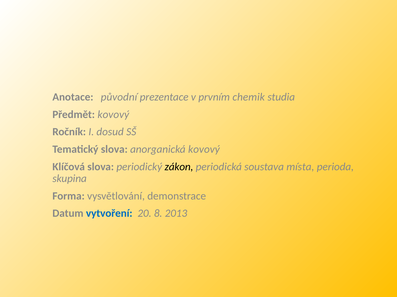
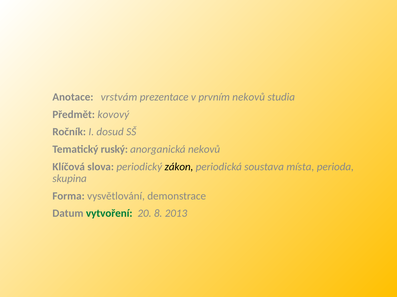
původní: původní -> vrstvám
prvním chemik: chemik -> nekovů
Tematický slova: slova -> ruský
anorganická kovový: kovový -> nekovů
vytvoření colour: blue -> green
